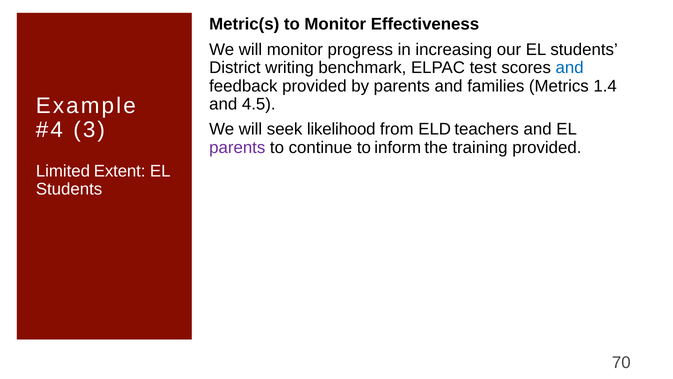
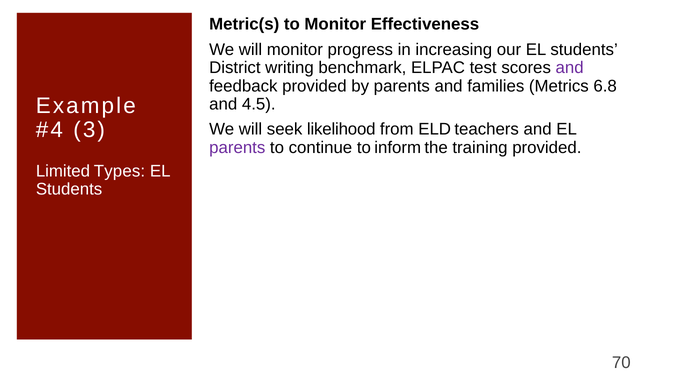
and at (570, 68) colour: blue -> purple
1.4: 1.4 -> 6.8
Extent: Extent -> Types
